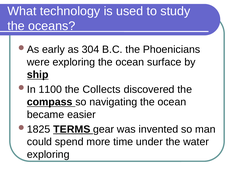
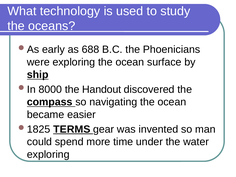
304: 304 -> 688
1100: 1100 -> 8000
Collects: Collects -> Handout
